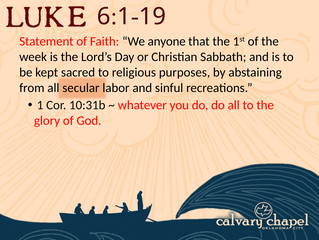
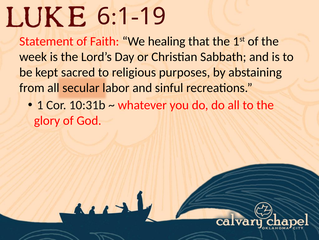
anyone: anyone -> healing
